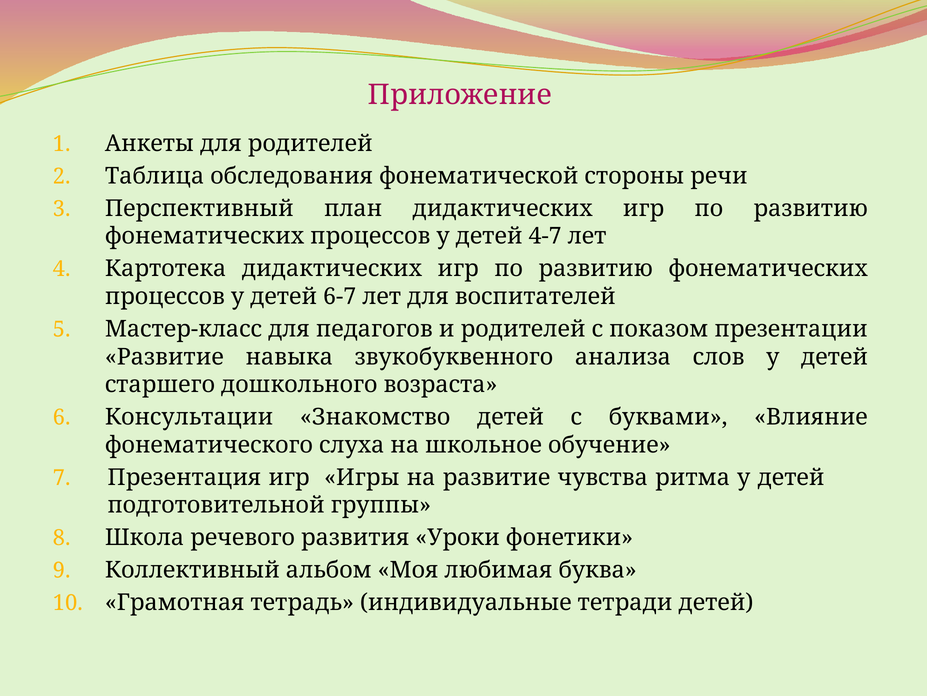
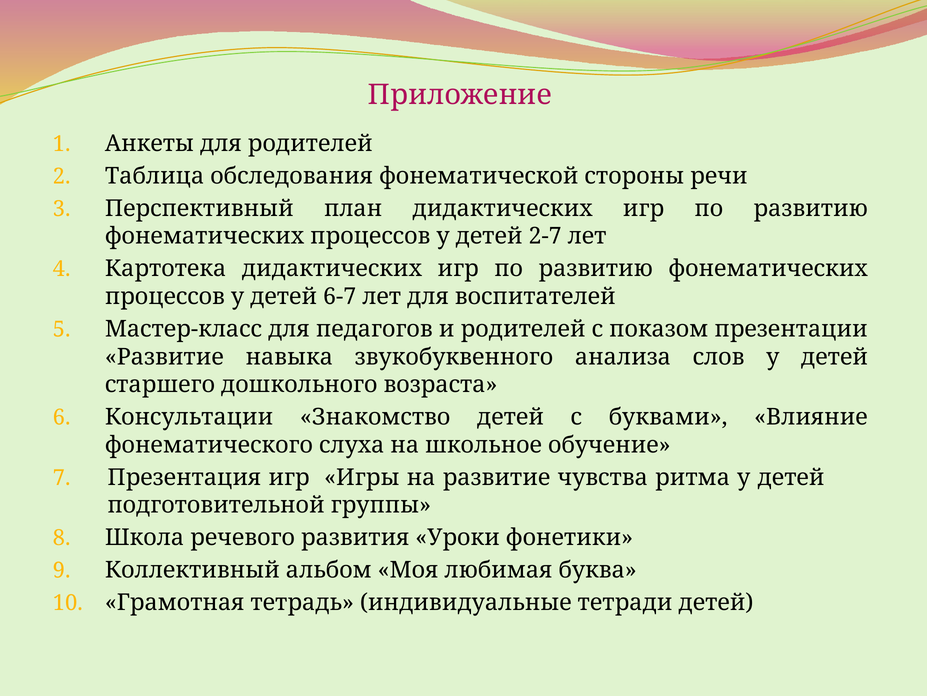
4-7: 4-7 -> 2-7
